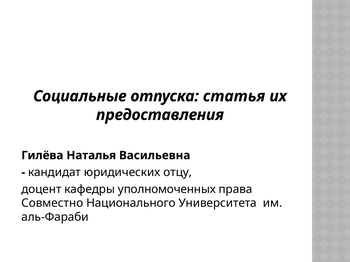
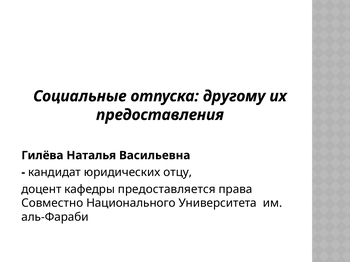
статья: статья -> другому
уполномоченных: уполномоченных -> предоставляется
